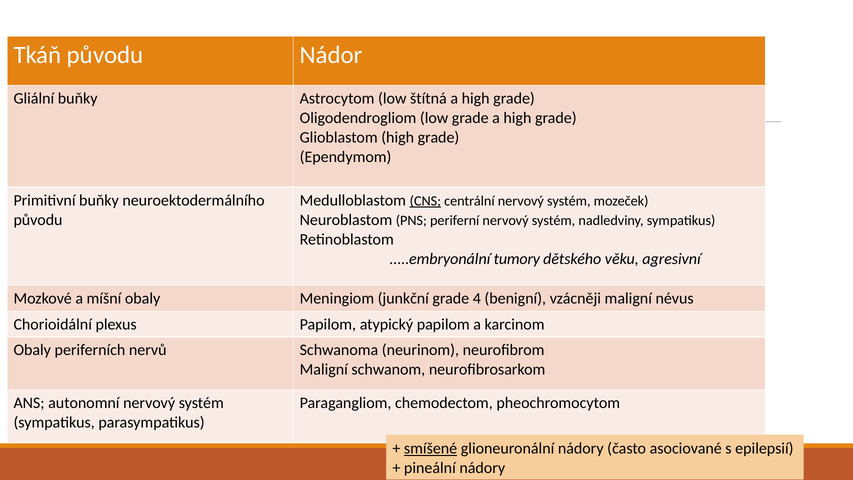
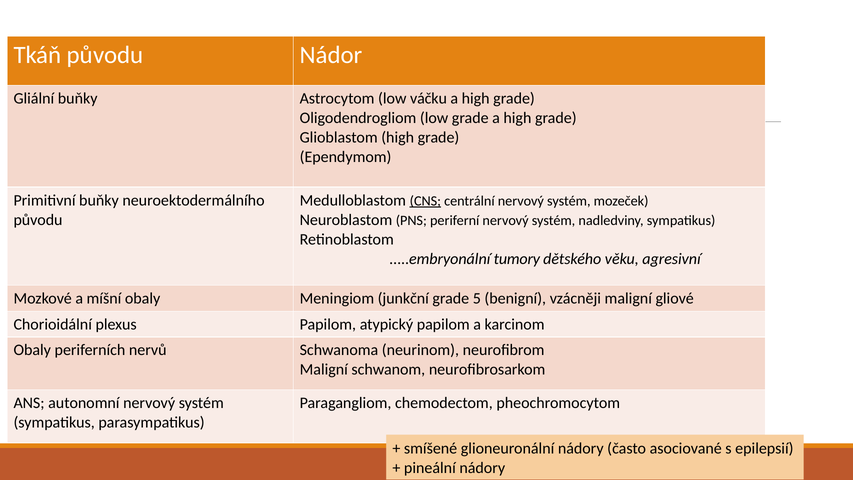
štítná: štítná -> váčku
4: 4 -> 5
névus: névus -> gliové
smíšené underline: present -> none
